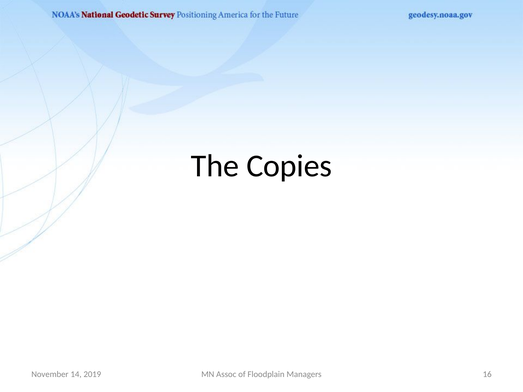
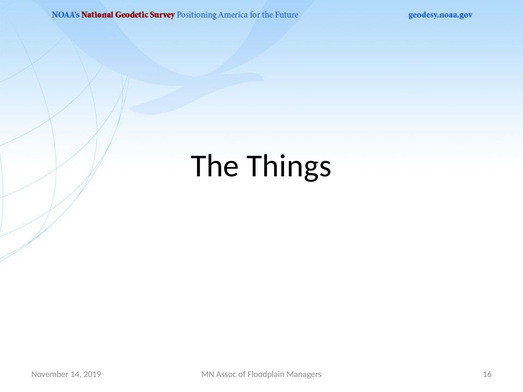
Copies: Copies -> Things
